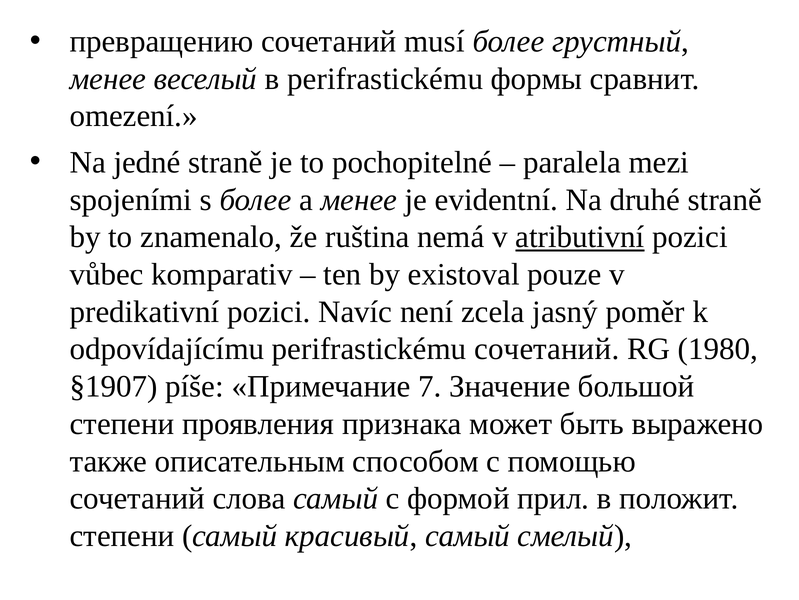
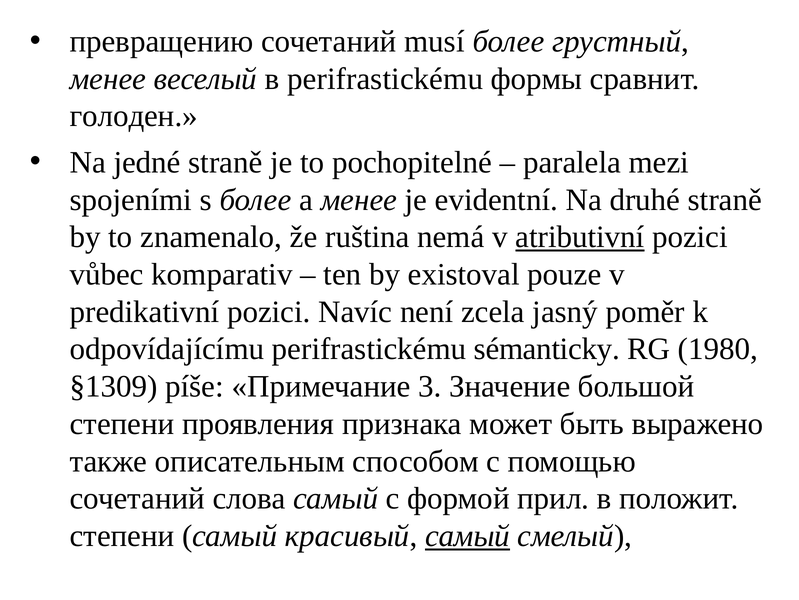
omezení: omezení -> голоден
perifrastickému сочетаний: сочетаний -> sémanticky
§1907: §1907 -> §1309
7: 7 -> 3
самый at (468, 535) underline: none -> present
